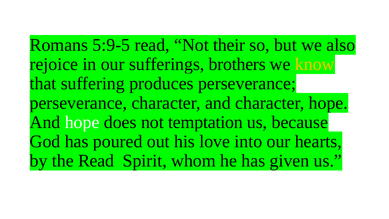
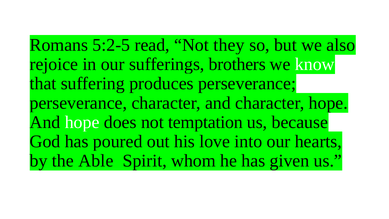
5:9-5: 5:9-5 -> 5:2-5
their: their -> they
know colour: yellow -> white
the Read: Read -> Able
